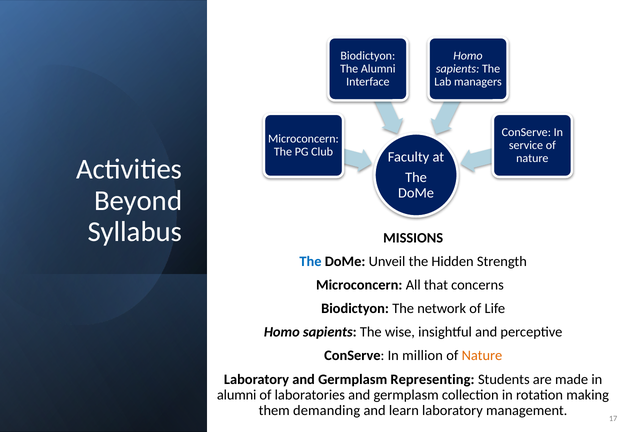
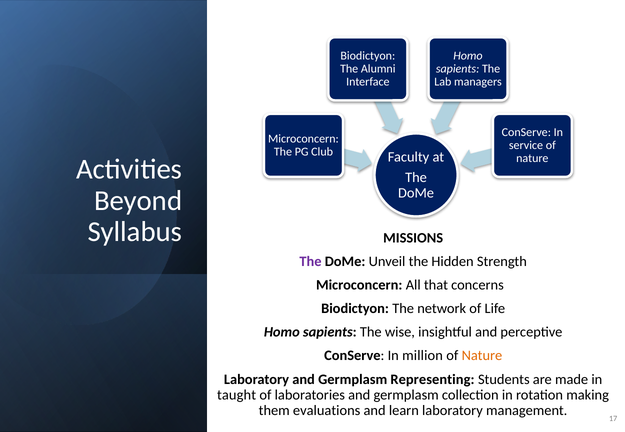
The at (310, 262) colour: blue -> purple
alumni at (237, 395): alumni -> taught
demanding: demanding -> evaluations
